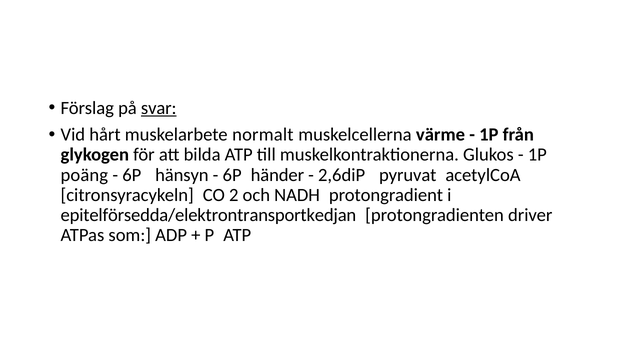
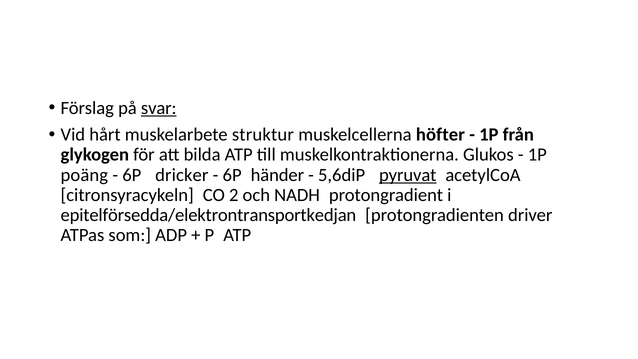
normalt: normalt -> struktur
värme: värme -> höfter
hänsyn: hänsyn -> dricker
2,6diP: 2,6diP -> 5,6diP
pyruvat underline: none -> present
